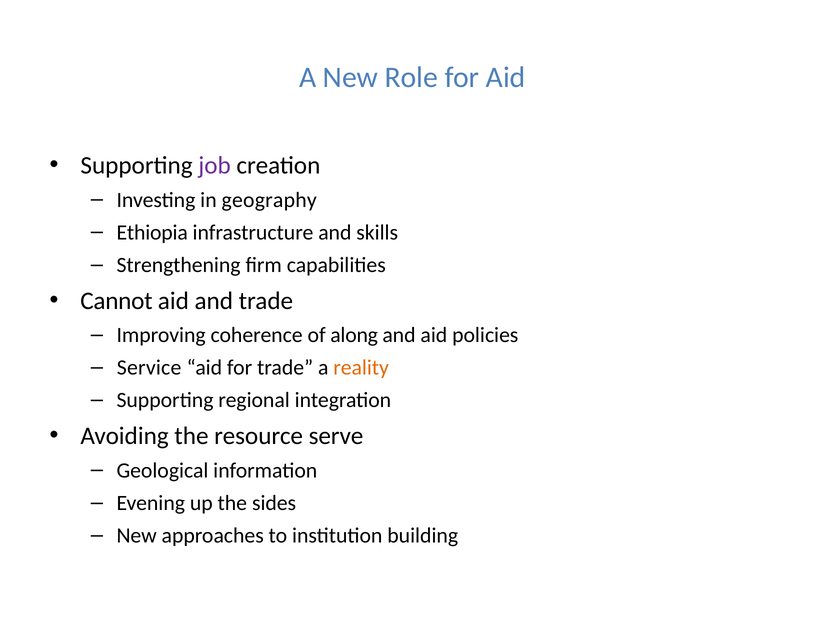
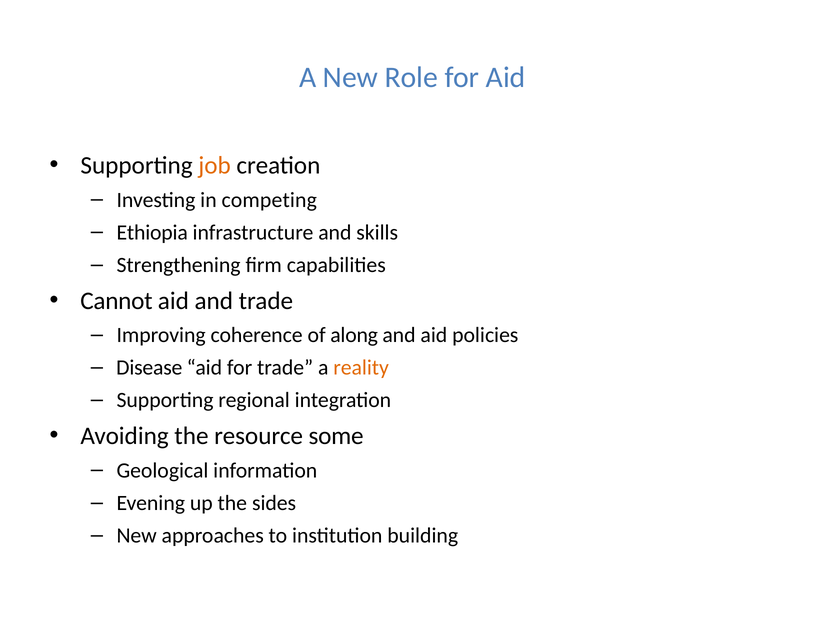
job colour: purple -> orange
geography: geography -> competing
Service: Service -> Disease
serve: serve -> some
